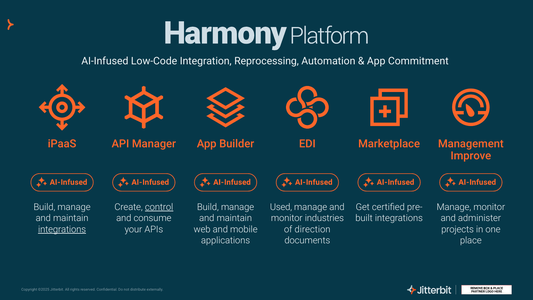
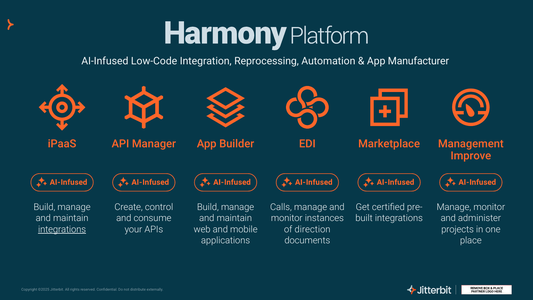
Commitment: Commitment -> Manufacturer
control underline: present -> none
Used: Used -> Calls
industries: industries -> instances
